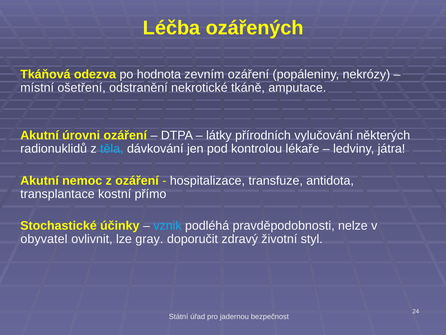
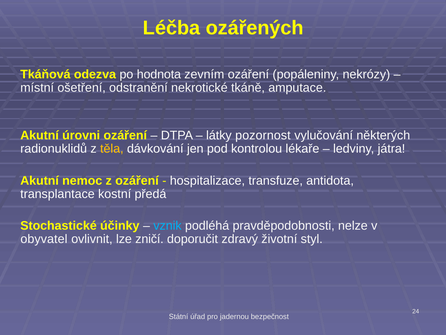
přírodních: přírodních -> pozornost
těla colour: light blue -> yellow
přímo: přímo -> předá
gray: gray -> zničí
